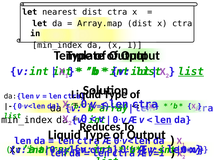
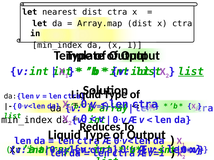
len at (163, 120) underline: present -> none
